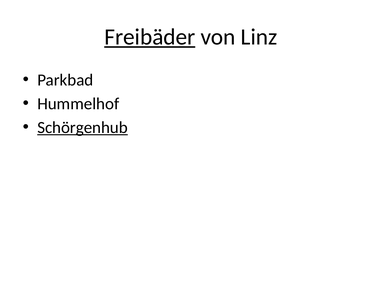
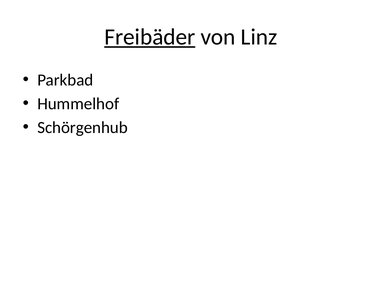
Schörgenhub underline: present -> none
